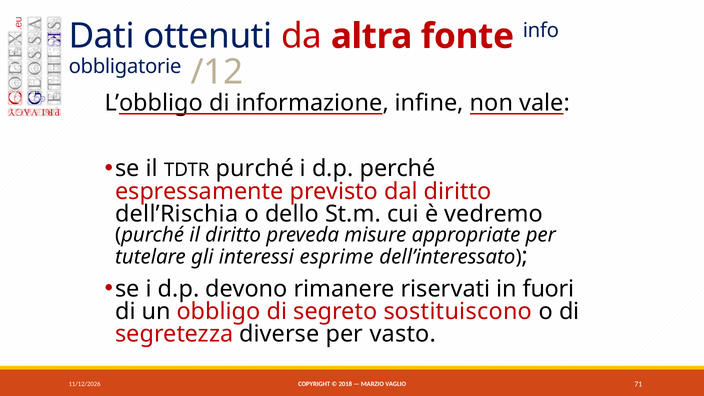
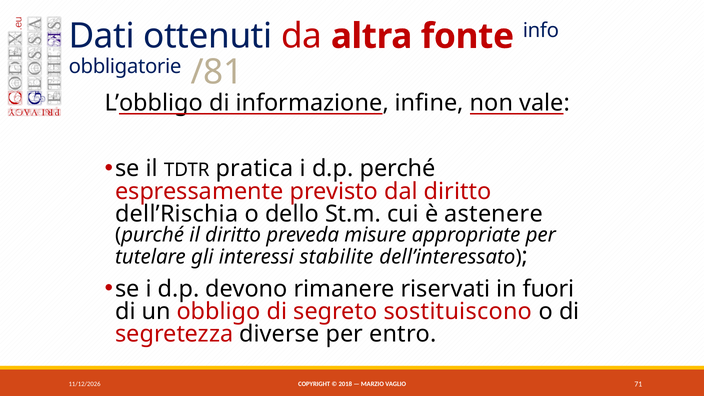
/12: /12 -> /81
TDTR purché: purché -> pratica
vedremo: vedremo -> astenere
esprime: esprime -> stabilite
vasto: vasto -> entro
